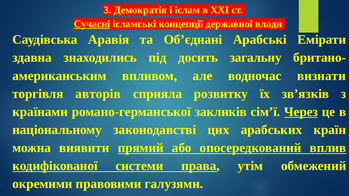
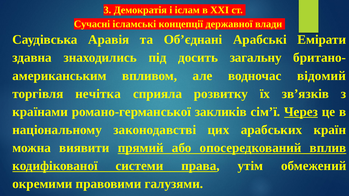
Сучасні underline: present -> none
визнати: визнати -> відомий
авторів: авторів -> нечітка
